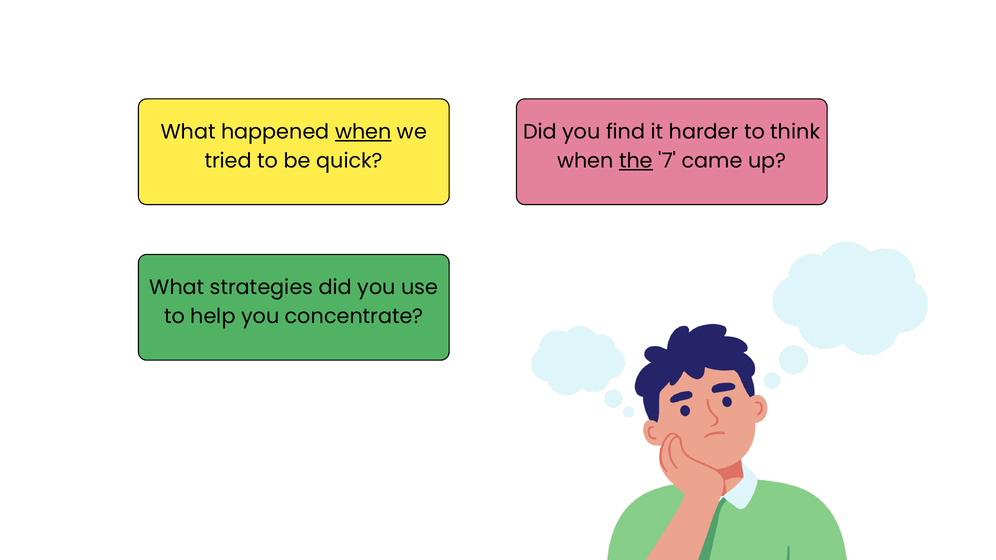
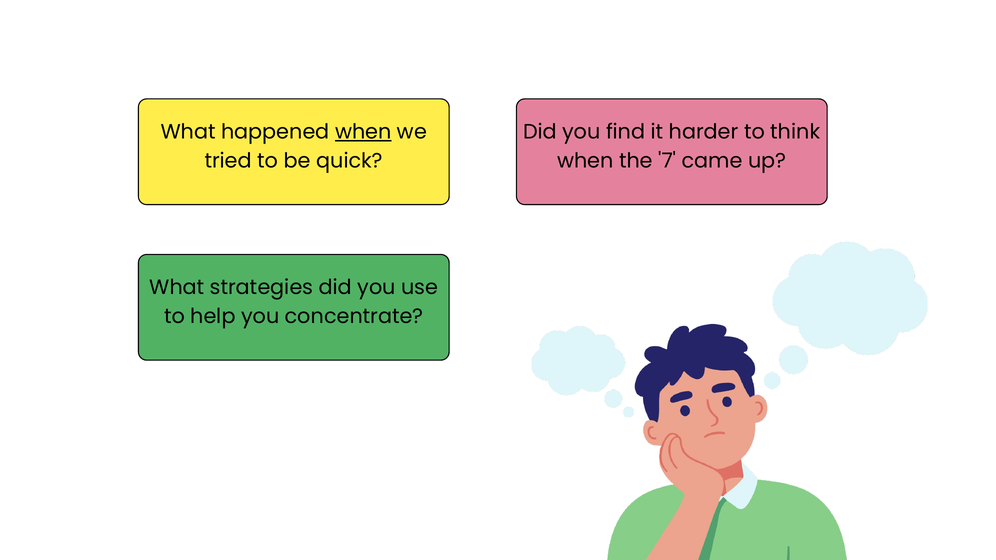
the underline: present -> none
